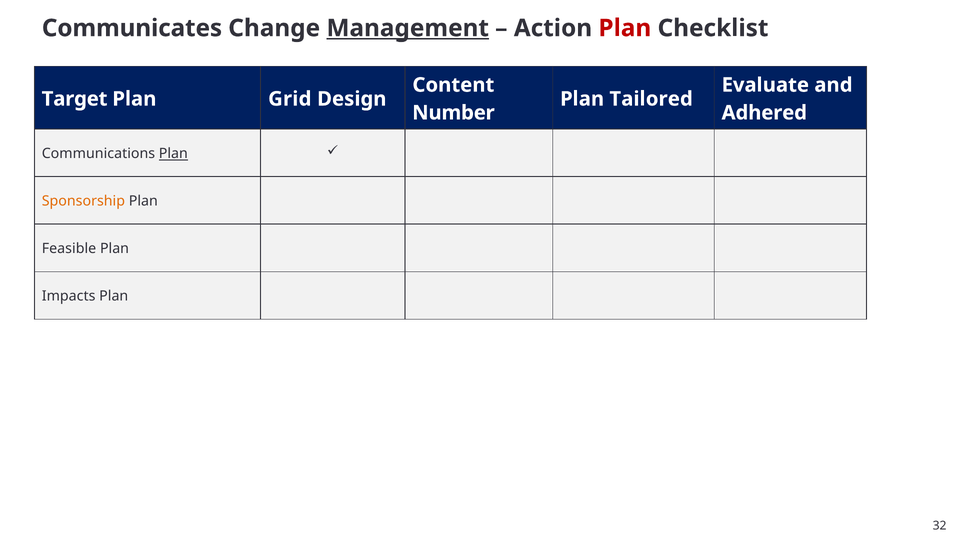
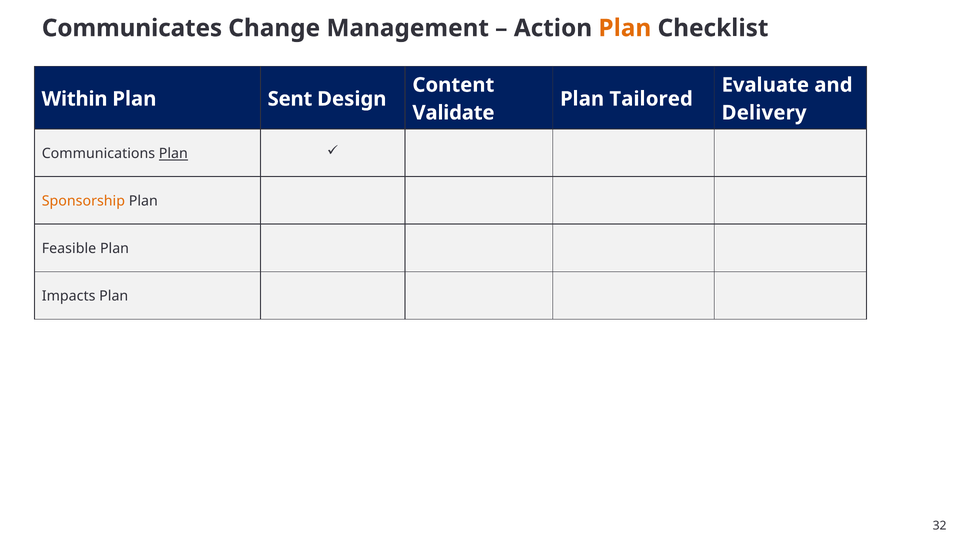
Management underline: present -> none
Plan at (625, 28) colour: red -> orange
Target: Target -> Within
Grid: Grid -> Sent
Number: Number -> Validate
Adhered: Adhered -> Delivery
